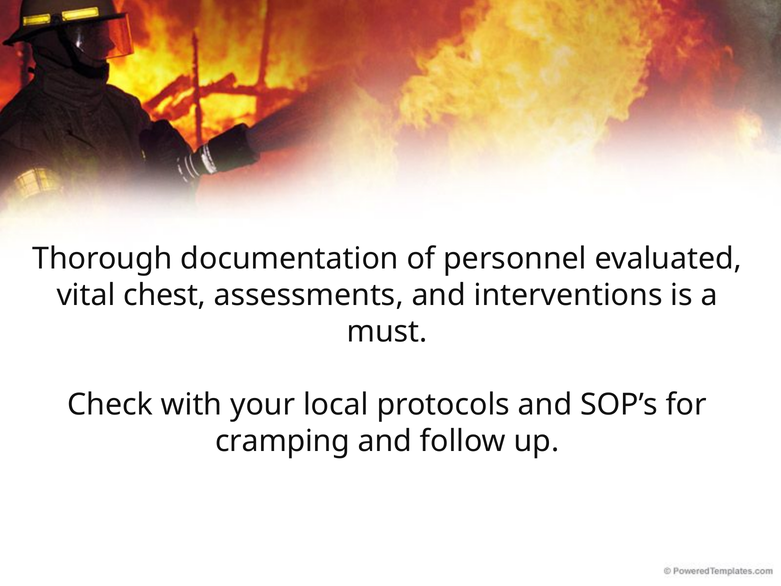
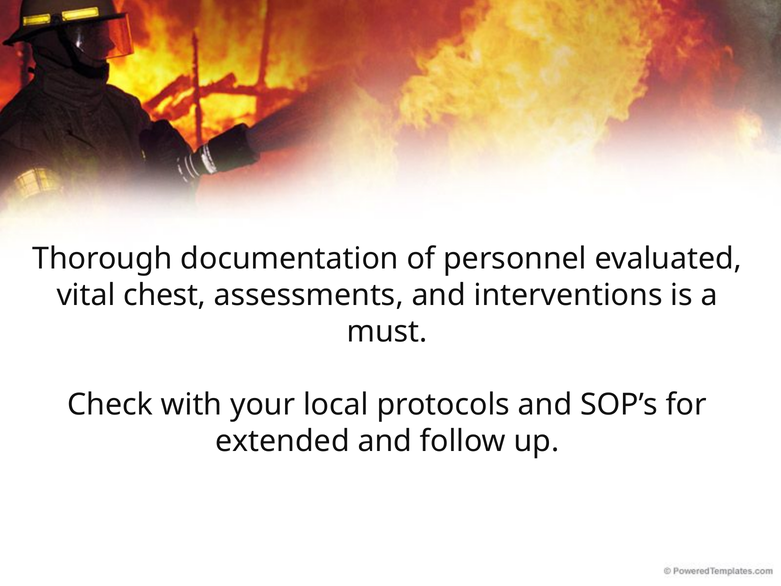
cramping: cramping -> extended
